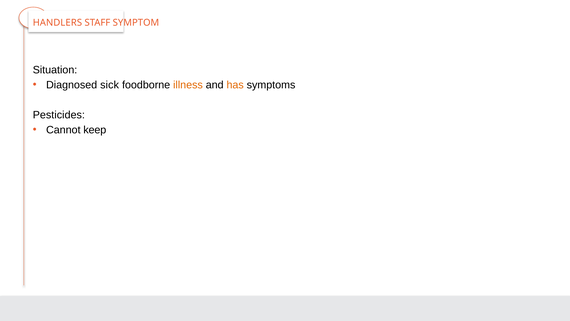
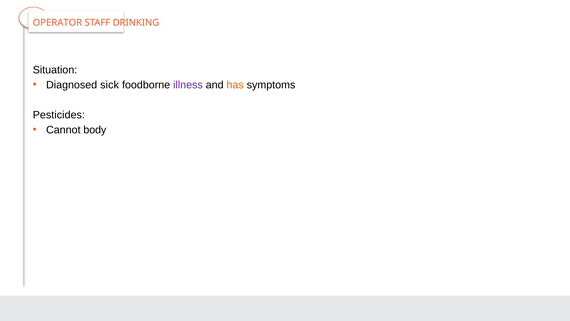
HANDLERS: HANDLERS -> OPERATOR
SYMPTOM: SYMPTOM -> DRINKING
illness colour: orange -> purple
keep: keep -> body
